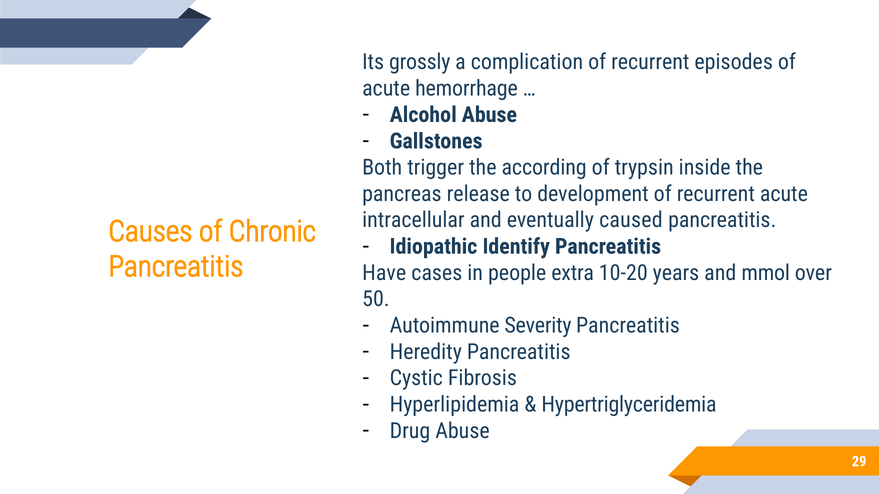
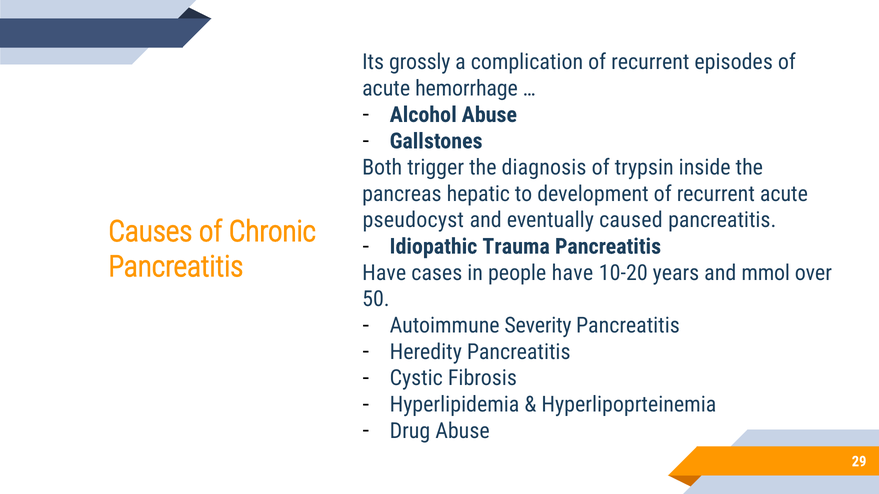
according: according -> diagnosis
release: release -> hepatic
intracellular: intracellular -> pseudocyst
Identify: Identify -> Trauma
people extra: extra -> have
Hypertriglyceridemia: Hypertriglyceridemia -> Hyperlipoprteinemia
